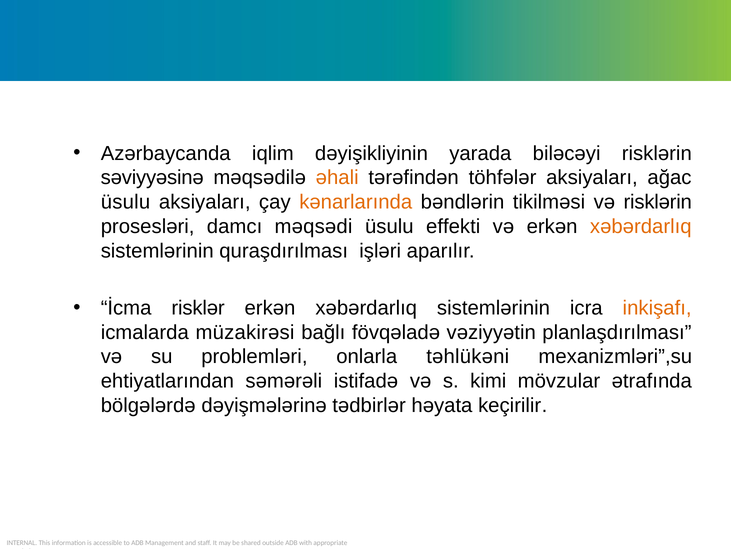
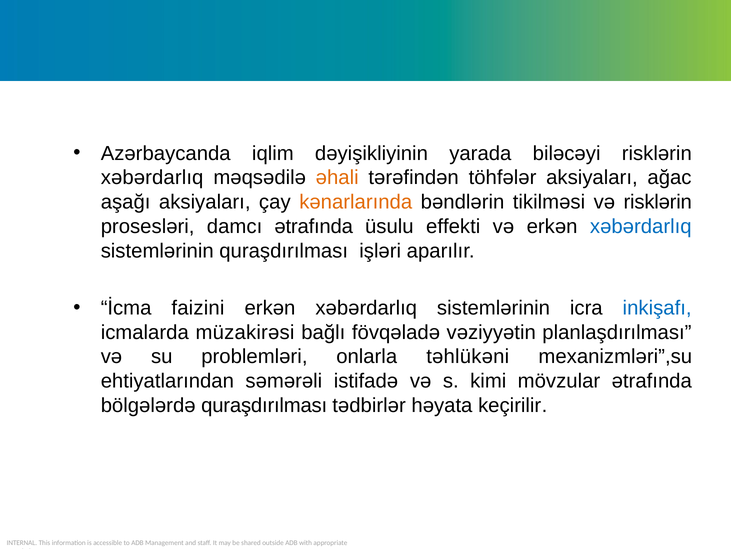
səviyyəsinə at (152, 178): səviyyəsinə -> xəbərdarlıq
üsulu at (125, 202): üsulu -> aşağı
damcı məqsədi: məqsədi -> ətrafında
xəbərdarlıq at (641, 226) colour: orange -> blue
risklər: risklər -> faizini
inkişafı colour: orange -> blue
bölgələrdə dəyişmələrinə: dəyişmələrinə -> quraşdırılması
